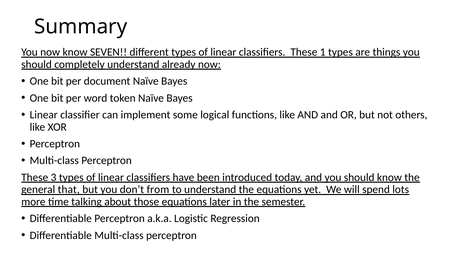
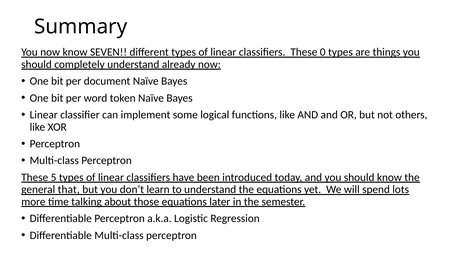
1: 1 -> 0
3: 3 -> 5
from: from -> learn
